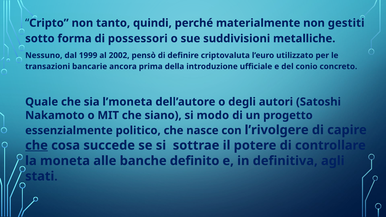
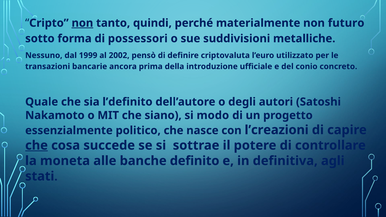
non at (82, 23) underline: none -> present
gestiti: gestiti -> futuro
l’moneta: l’moneta -> l’definito
l’rivolgere: l’rivolgere -> l’creazioni
